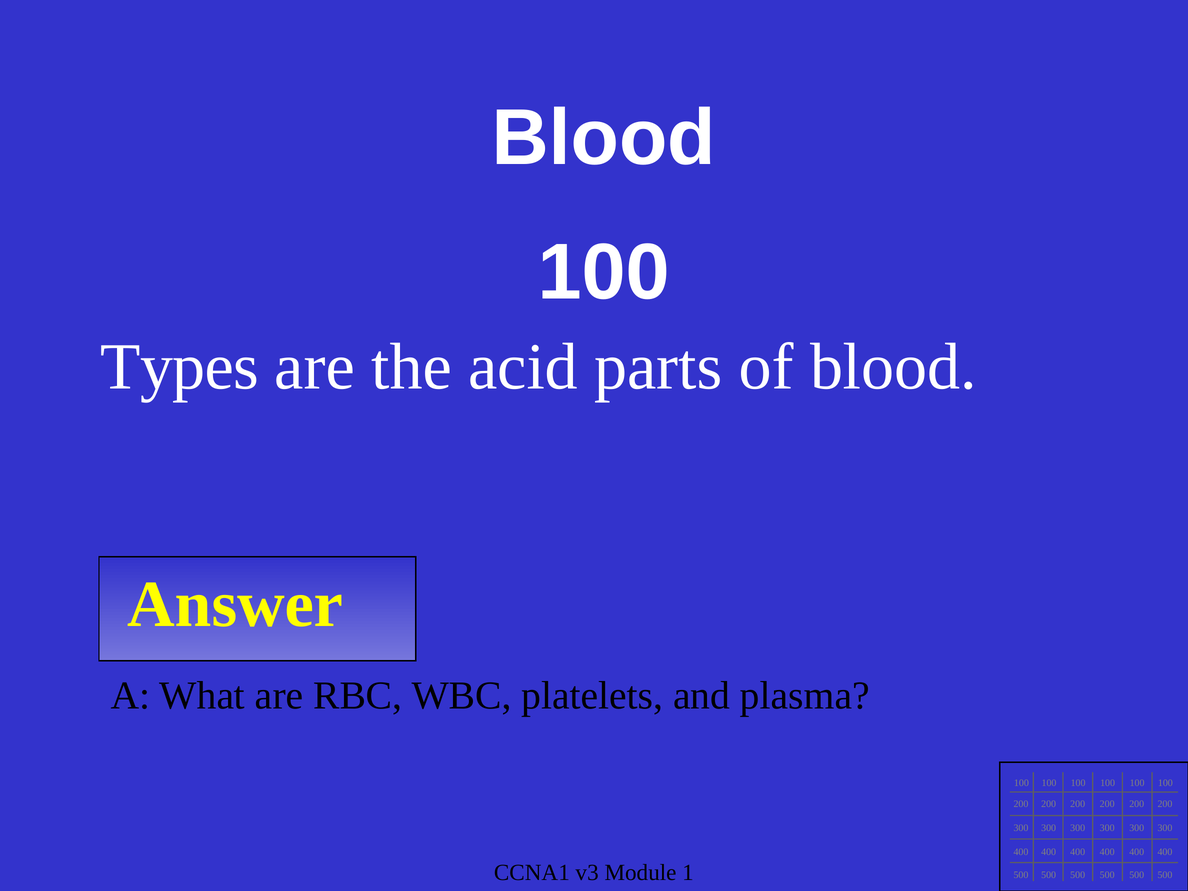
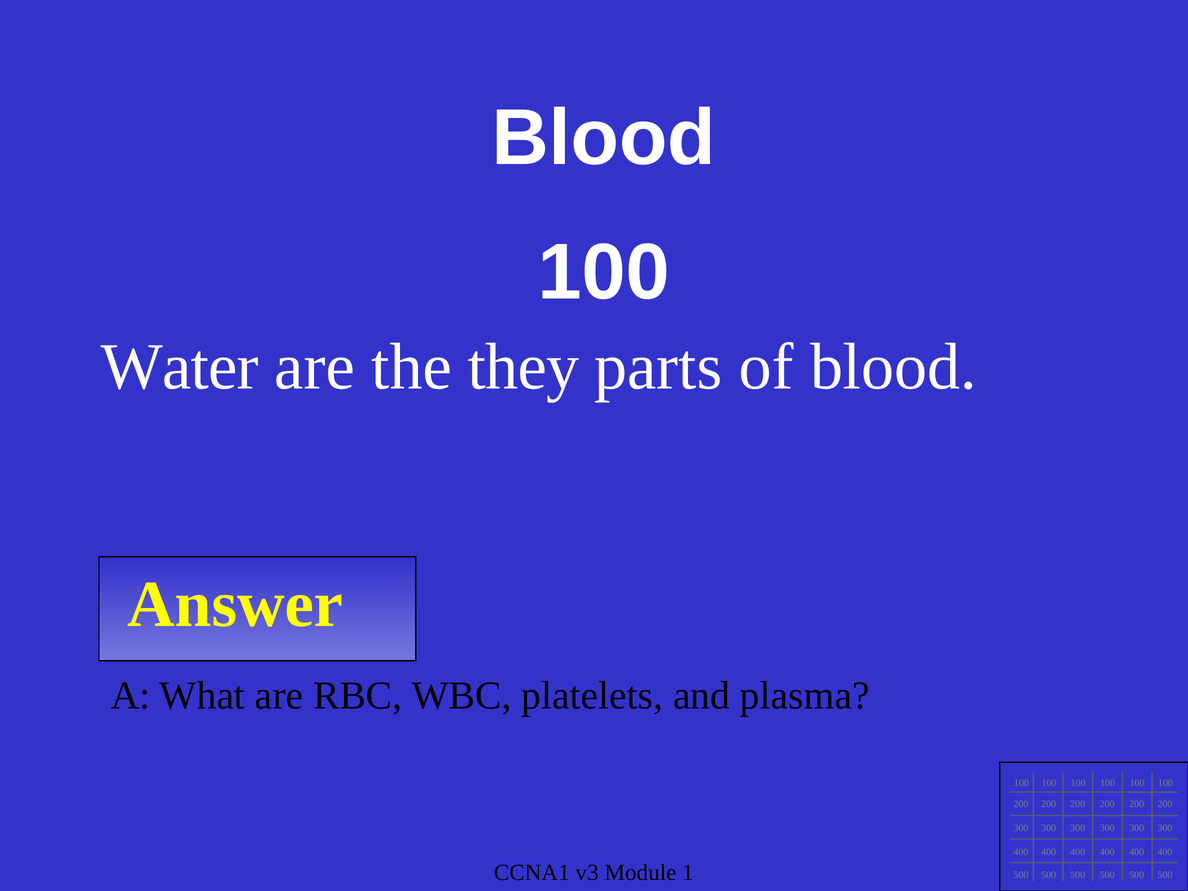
Types: Types -> Water
acid: acid -> they
